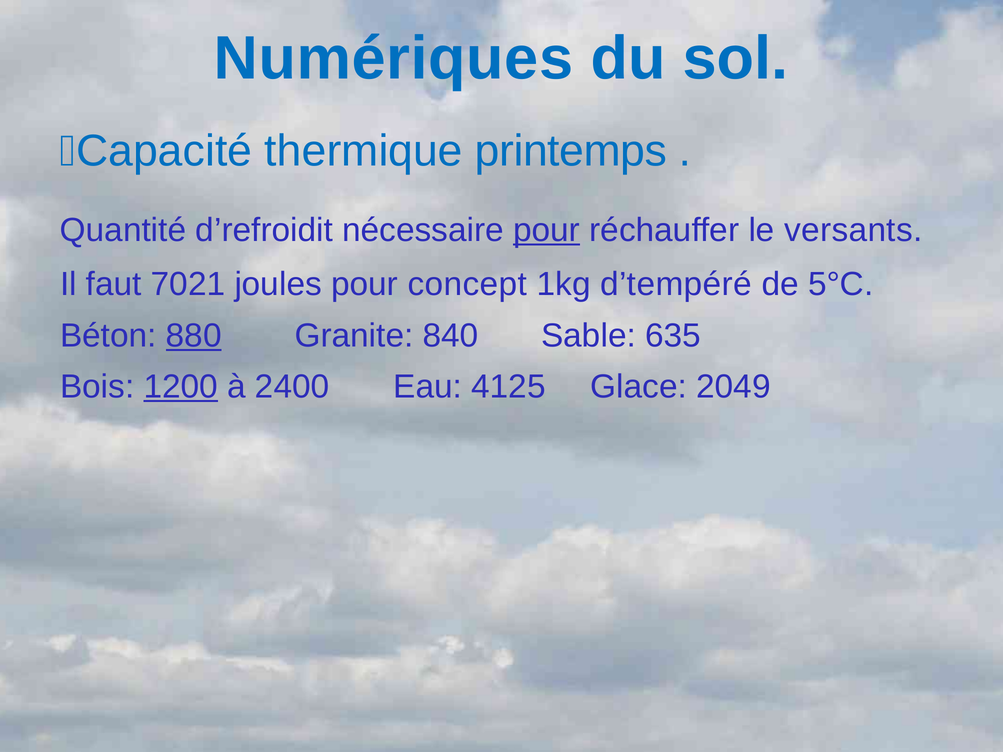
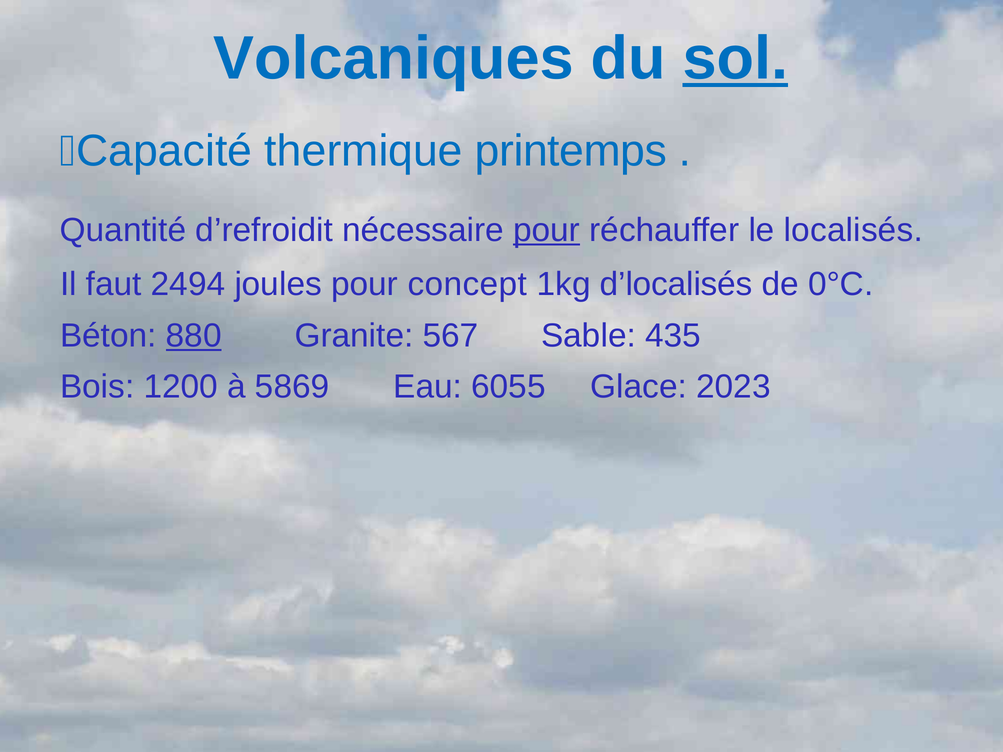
Numériques: Numériques -> Volcaniques
sol underline: none -> present
versants: versants -> localisés
7021: 7021 -> 2494
d’tempéré: d’tempéré -> d’localisés
5°C: 5°C -> 0°C
840: 840 -> 567
635: 635 -> 435
1200 underline: present -> none
2400: 2400 -> 5869
4125: 4125 -> 6055
2049: 2049 -> 2023
